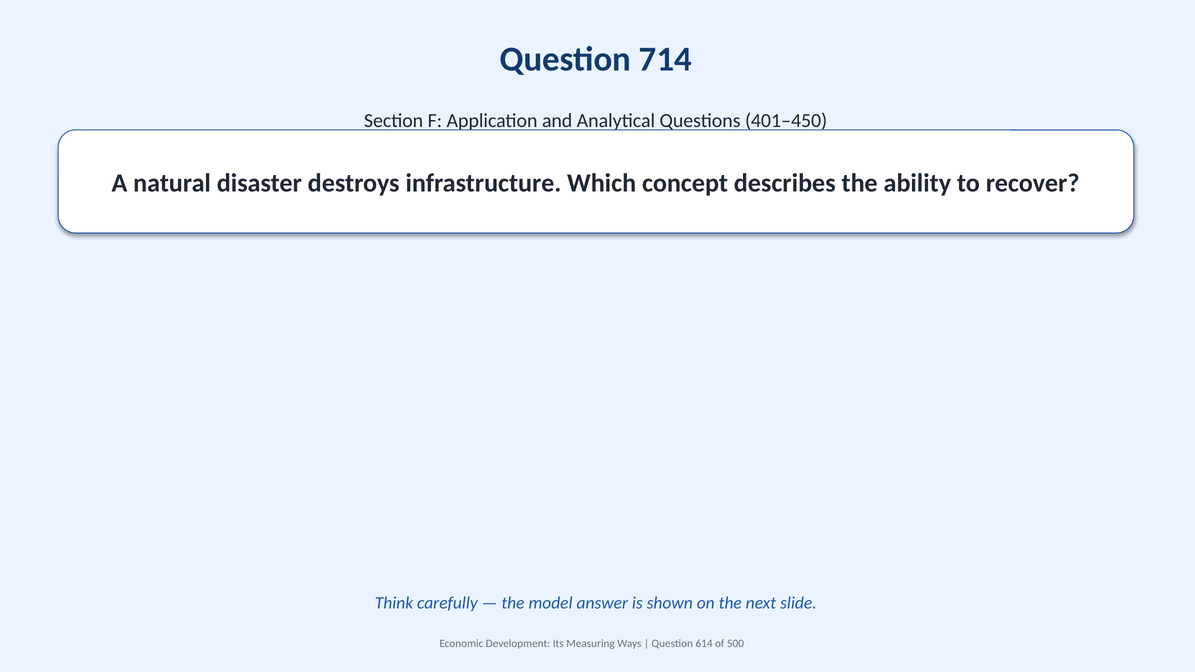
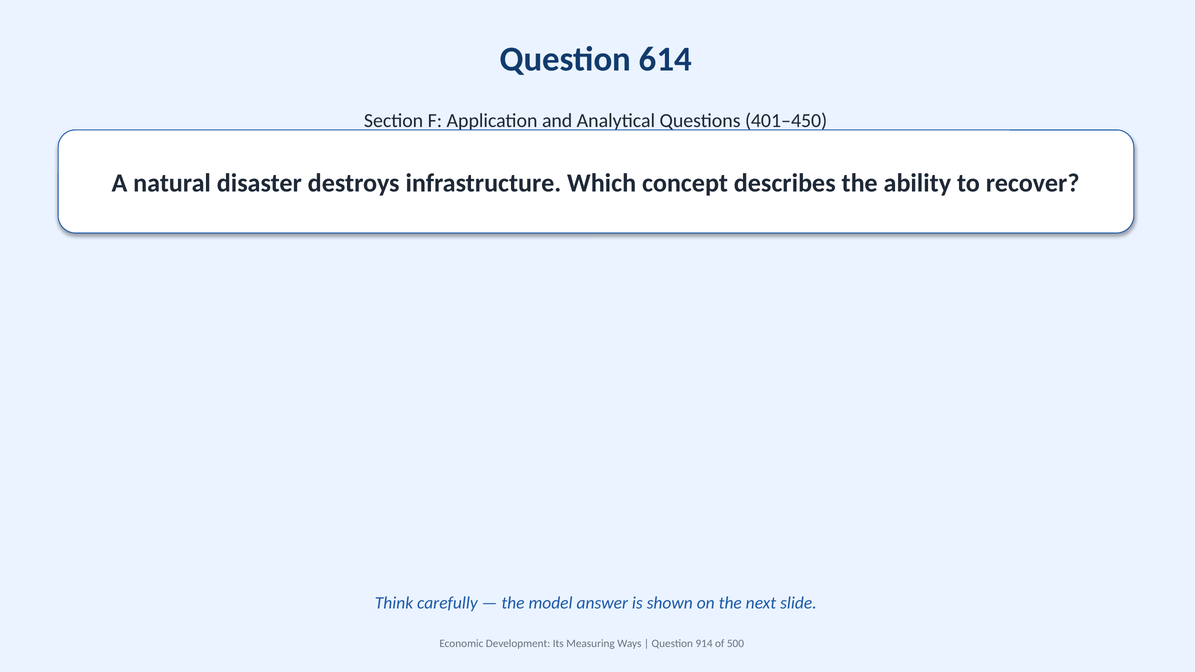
714: 714 -> 614
614: 614 -> 914
